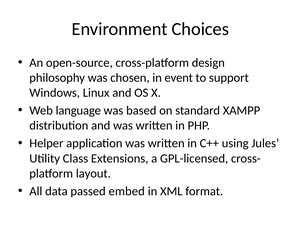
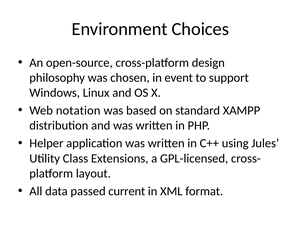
language: language -> notation
embed: embed -> current
